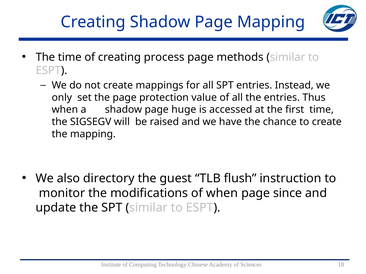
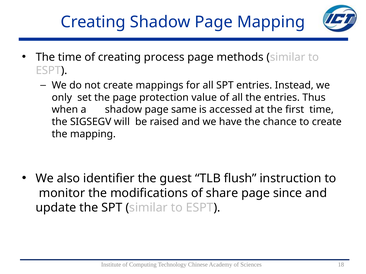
huge: huge -> same
directory: directory -> identifier
of when: when -> share
